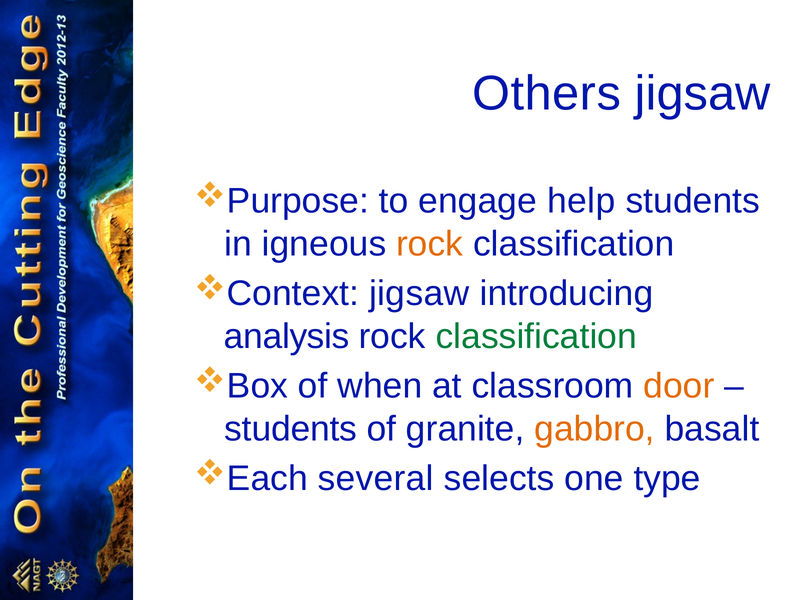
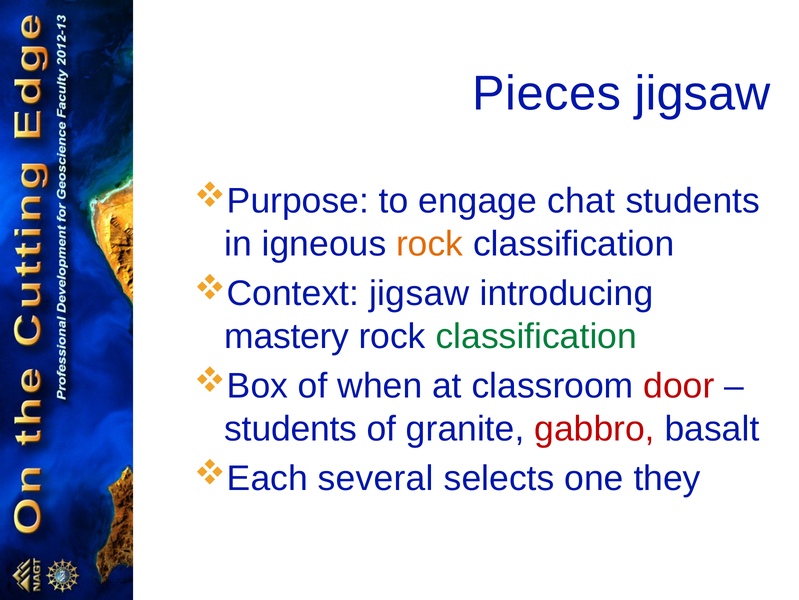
Others: Others -> Pieces
help: help -> chat
analysis: analysis -> mastery
door colour: orange -> red
gabbro colour: orange -> red
type: type -> they
